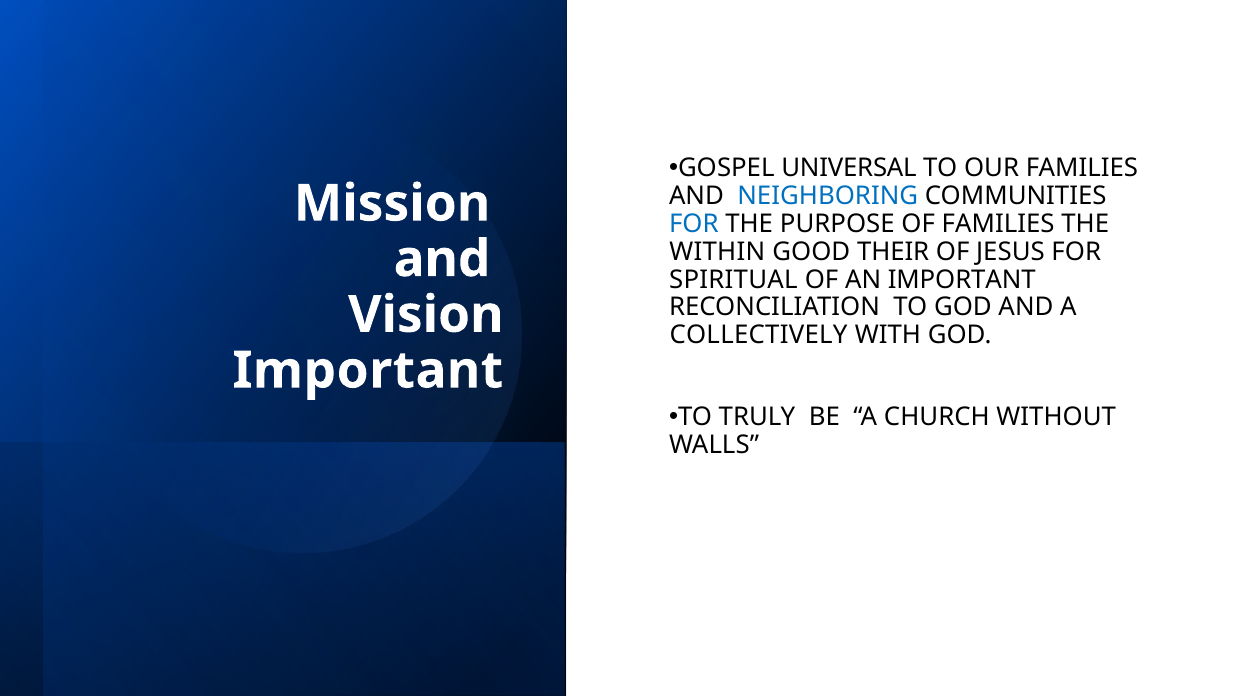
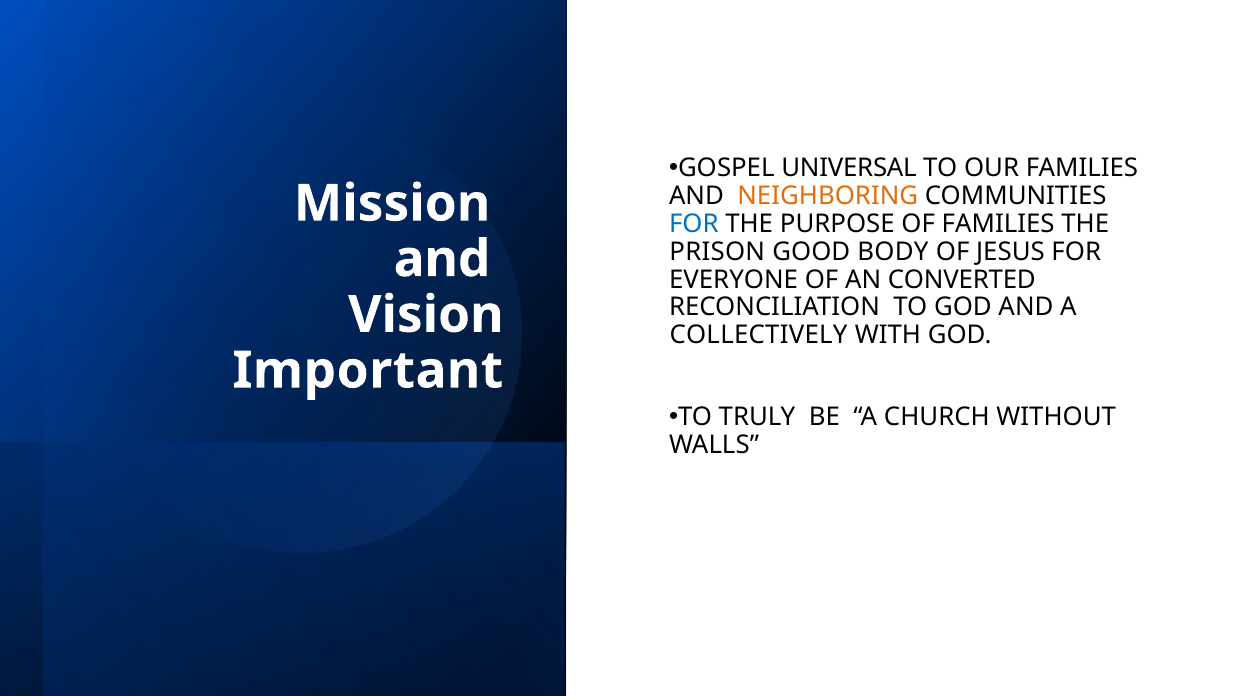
NEIGHBORING colour: blue -> orange
WITHIN: WITHIN -> PRISON
THEIR: THEIR -> BODY
SPIRITUAL: SPIRITUAL -> EVERYONE
AN IMPORTANT: IMPORTANT -> CONVERTED
